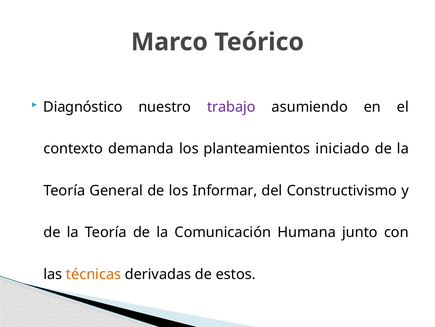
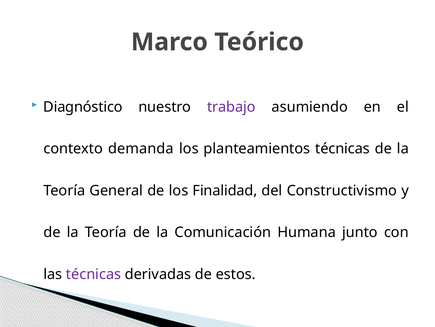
planteamientos iniciado: iniciado -> técnicas
Informar: Informar -> Finalidad
técnicas at (94, 274) colour: orange -> purple
